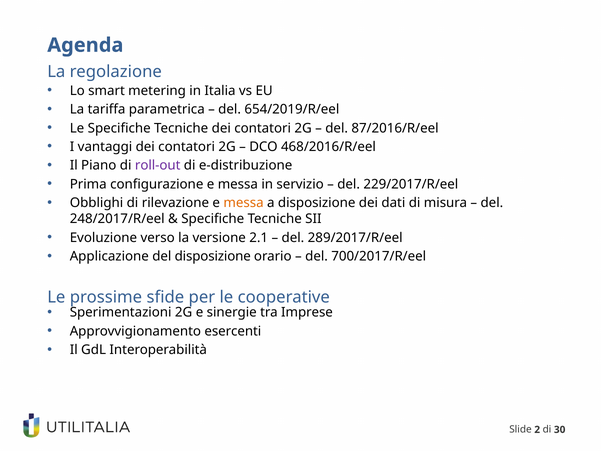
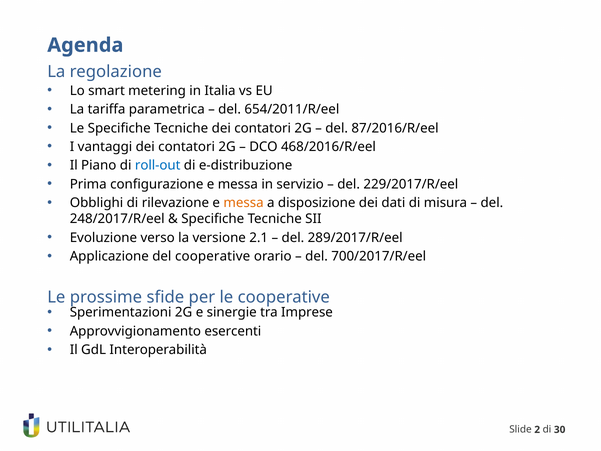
654/2019/R/eel: 654/2019/R/eel -> 654/2011/R/eel
roll-out colour: purple -> blue
del disposizione: disposizione -> cooperative
